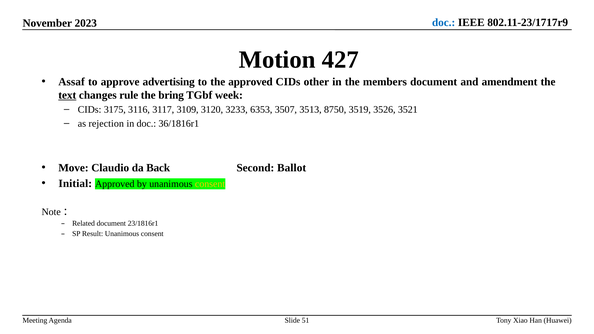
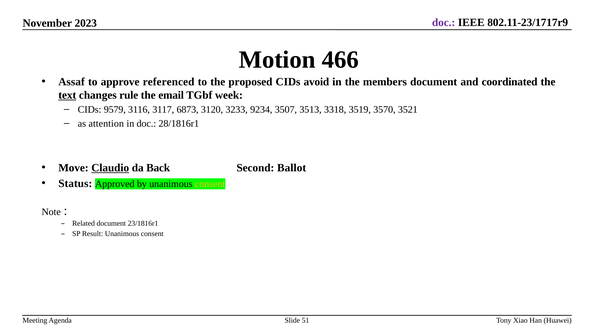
doc at (444, 22) colour: blue -> purple
427: 427 -> 466
advertising: advertising -> referenced
the approved: approved -> proposed
other: other -> avoid
amendment: amendment -> coordinated
bring: bring -> email
3175: 3175 -> 9579
3109: 3109 -> 6873
6353: 6353 -> 9234
8750: 8750 -> 3318
3526: 3526 -> 3570
rejection: rejection -> attention
36/1816r1: 36/1816r1 -> 28/1816r1
Claudio underline: none -> present
Initial: Initial -> Status
